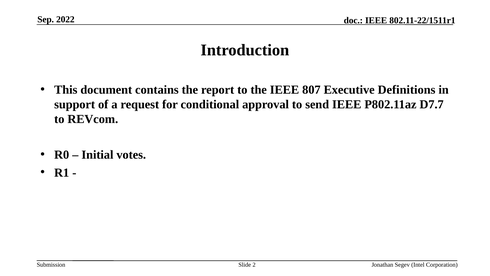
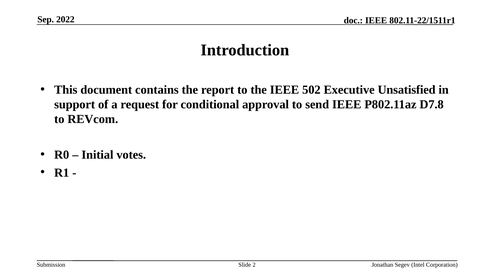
807: 807 -> 502
Definitions: Definitions -> Unsatisfied
D7.7: D7.7 -> D7.8
